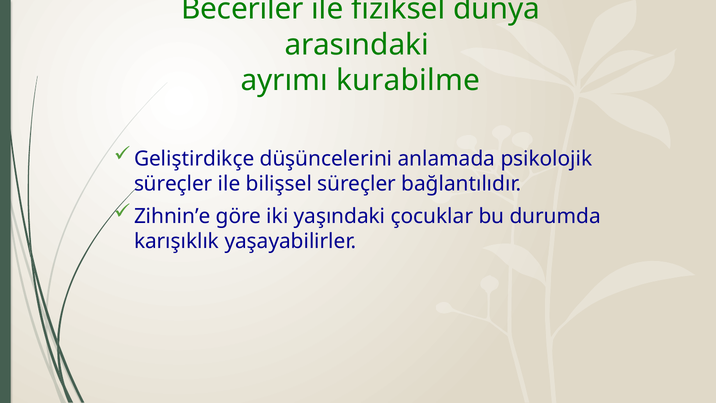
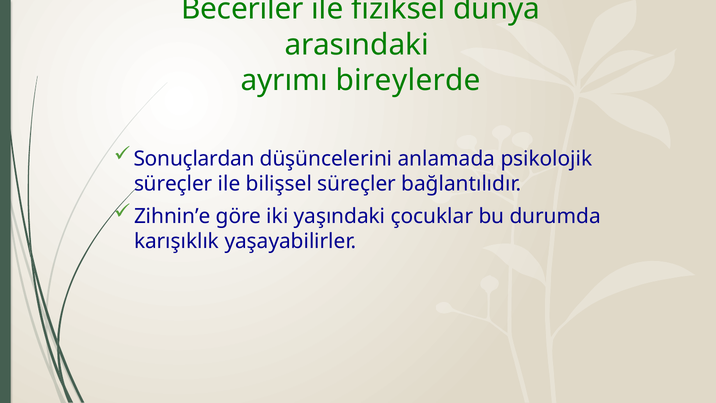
kurabilme: kurabilme -> bireylerde
Geliştirdikçe: Geliştirdikçe -> Sonuçlardan
